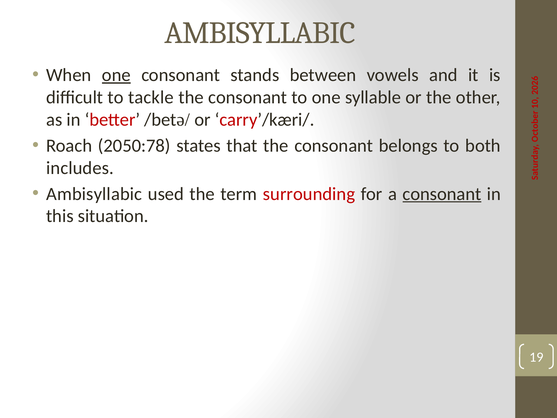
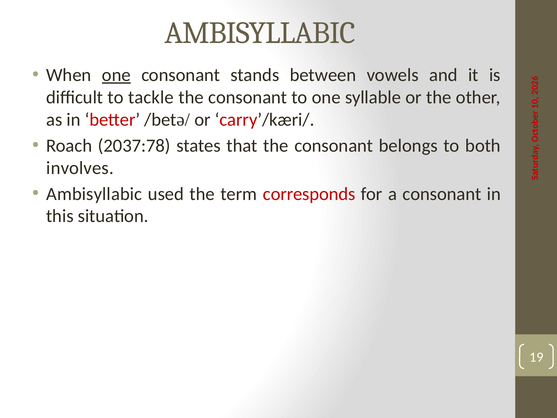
2050:78: 2050:78 -> 2037:78
includes: includes -> involves
surrounding: surrounding -> corresponds
consonant at (442, 194) underline: present -> none
